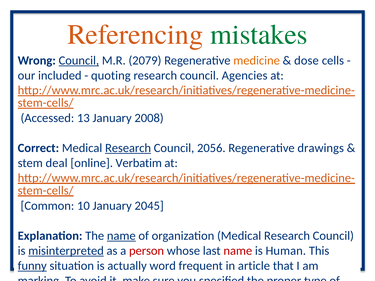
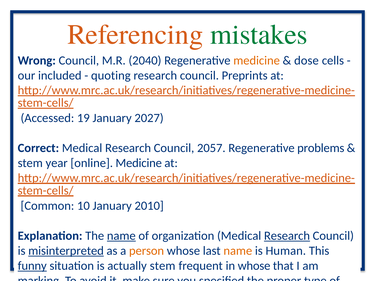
Council at (79, 60) underline: present -> none
2079: 2079 -> 2040
Agencies: Agencies -> Preprints
13: 13 -> 19
2008: 2008 -> 2027
Research at (128, 148) underline: present -> none
2056: 2056 -> 2057
drawings: drawings -> problems
deal: deal -> year
online Verbatim: Verbatim -> Medicine
2045: 2045 -> 2010
Research at (287, 236) underline: none -> present
person colour: red -> orange
name at (238, 251) colour: red -> orange
actually word: word -> stem
in article: article -> whose
